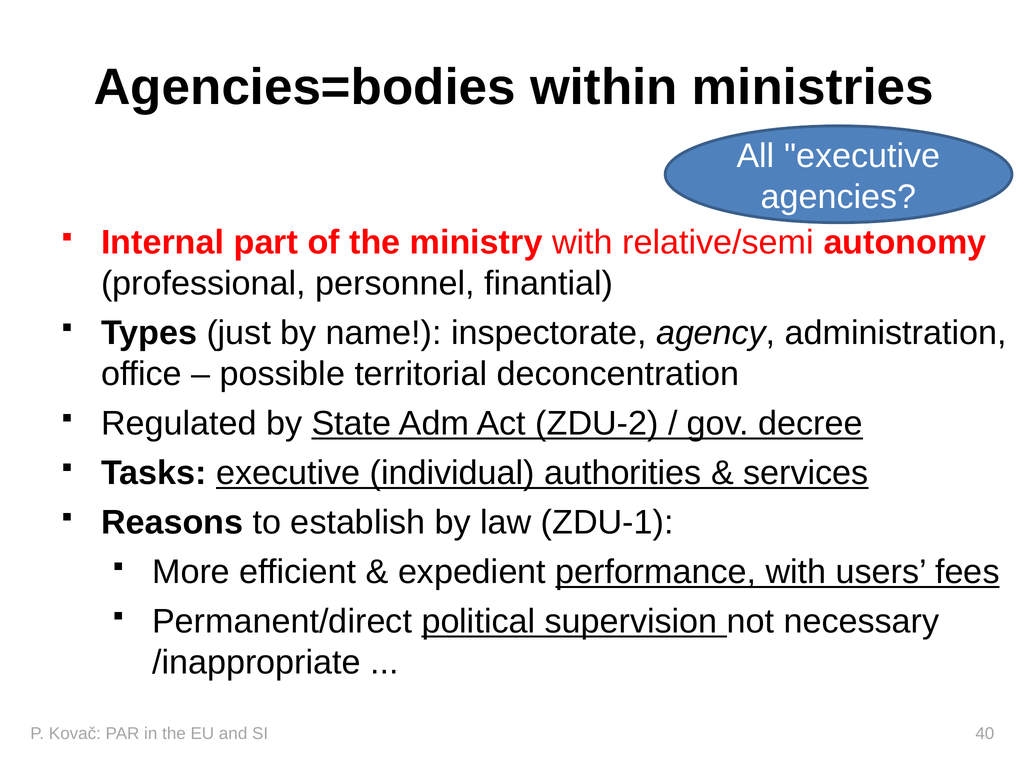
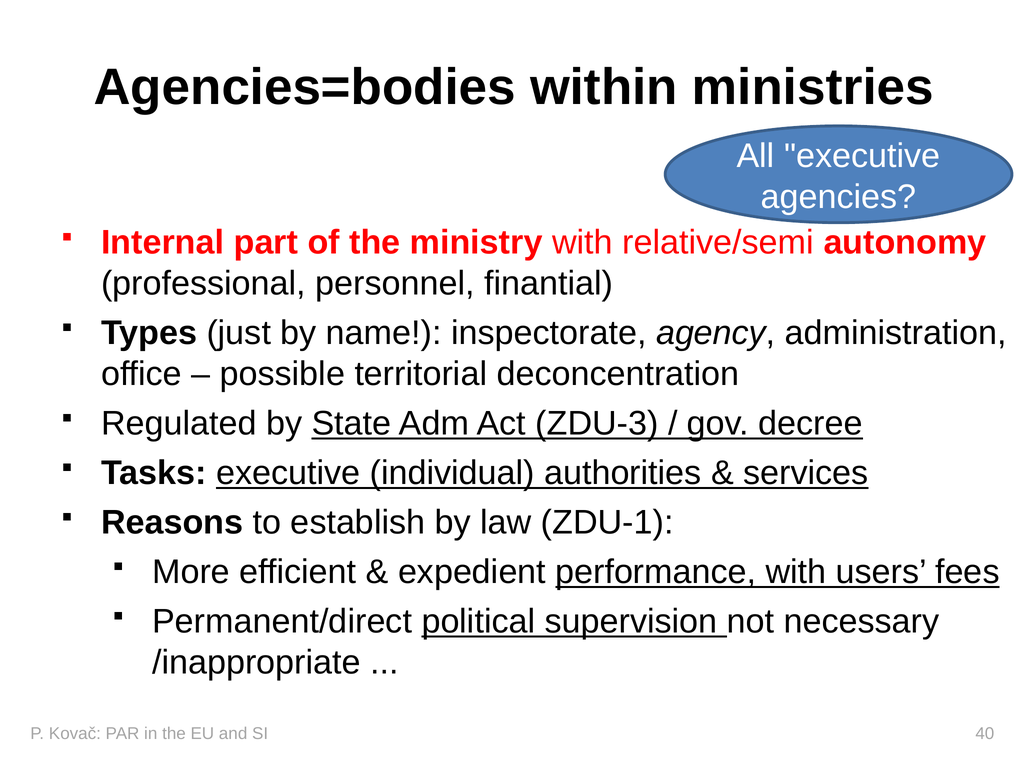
ZDU-2: ZDU-2 -> ZDU-3
